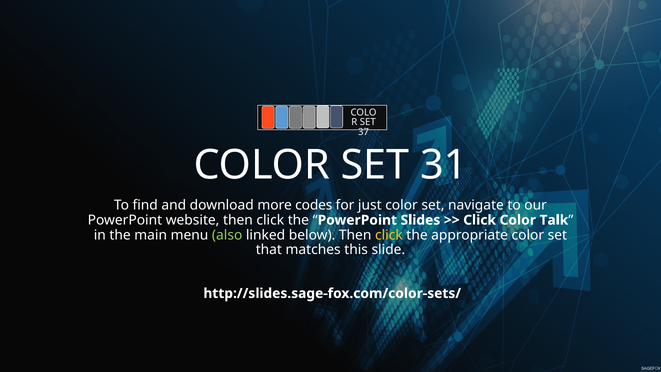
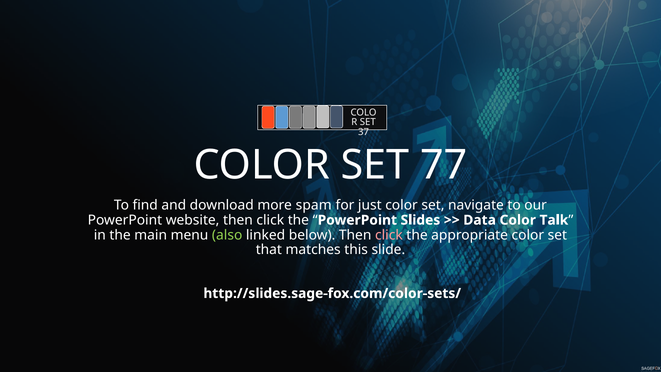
31: 31 -> 77
codes: codes -> spam
Click at (480, 220): Click -> Data
click at (389, 235) colour: yellow -> pink
